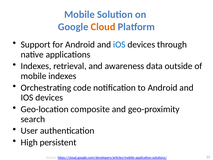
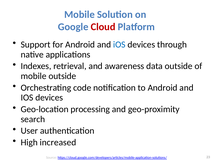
Cloud colour: orange -> red
mobile indexes: indexes -> outside
composite: composite -> processing
persistent: persistent -> increased
